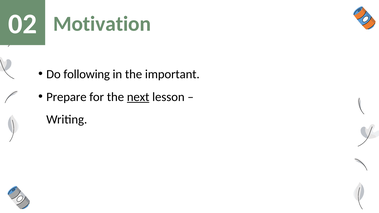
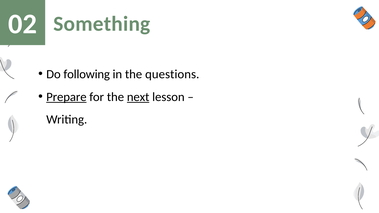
Motivation: Motivation -> Something
important: important -> questions
Prepare underline: none -> present
